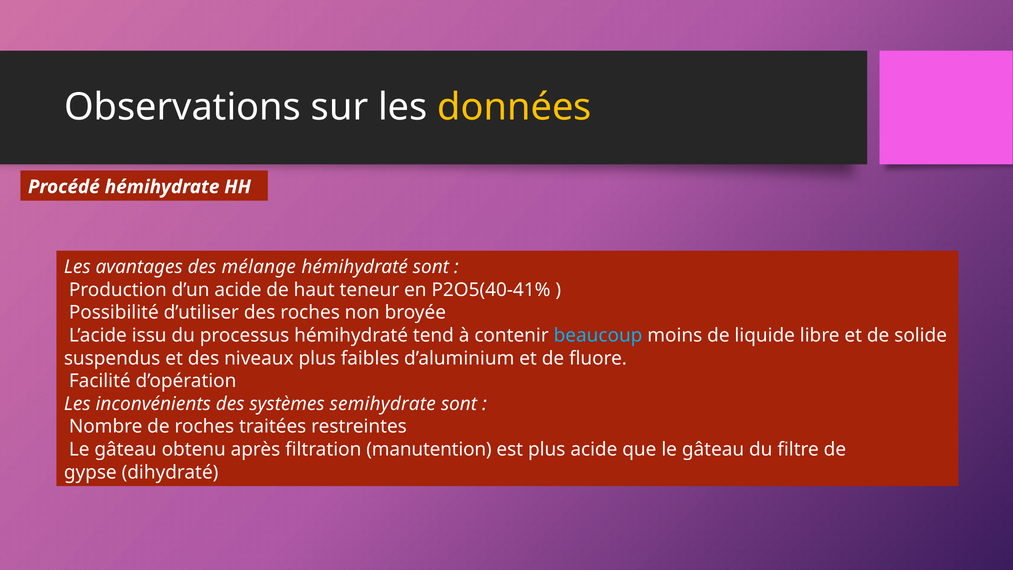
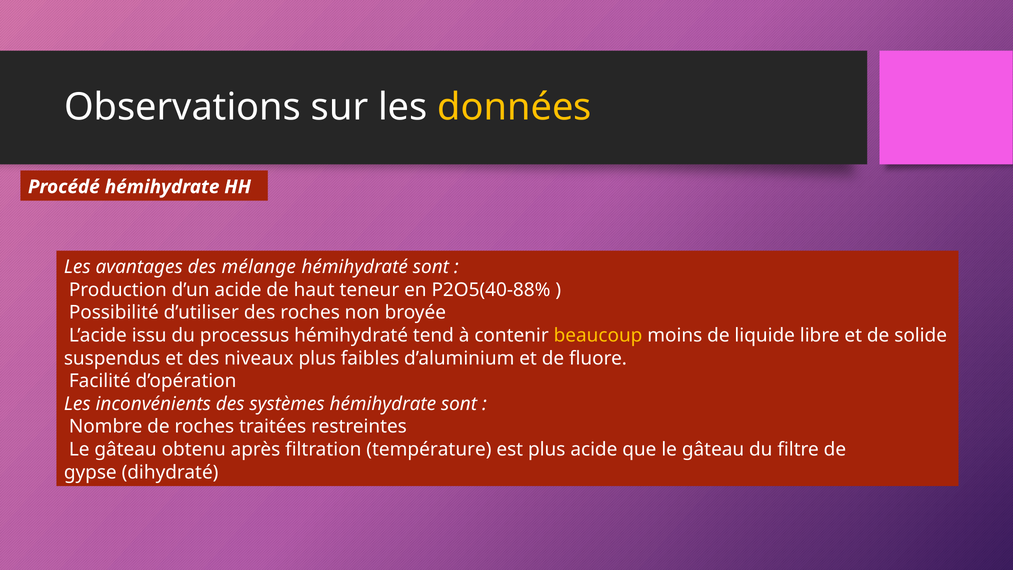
P2O5(40-41%: P2O5(40-41% -> P2O5(40-88%
beaucoup colour: light blue -> yellow
systèmes semihydrate: semihydrate -> hémihydrate
manutention: manutention -> température
